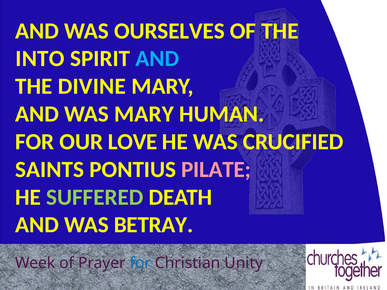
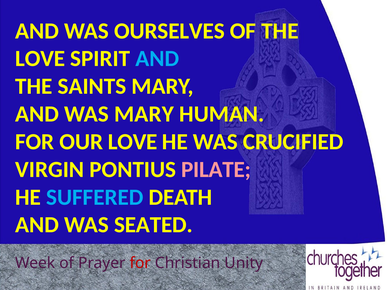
INTO at (40, 59): INTO -> LOVE
DIVINE: DIVINE -> SAINTS
SAINTS: SAINTS -> VIRGIN
SUFFERED colour: light green -> light blue
BETRAY: BETRAY -> SEATED
for at (140, 263) colour: blue -> red
